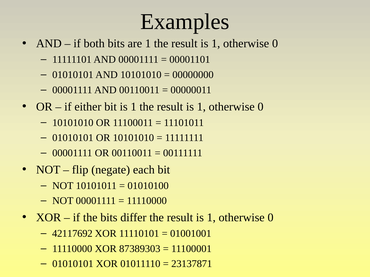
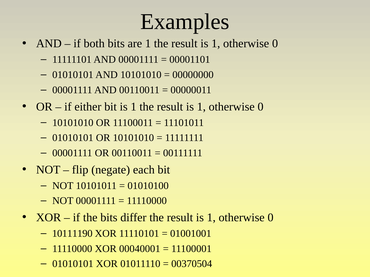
42117692: 42117692 -> 10111190
87389303: 87389303 -> 00040001
23137871: 23137871 -> 00370504
